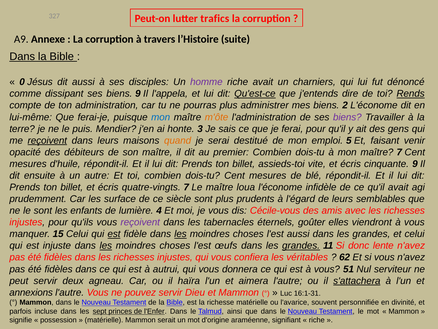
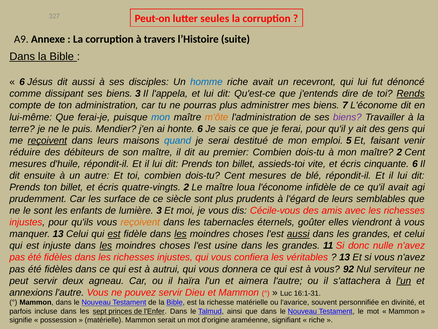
trafics: trafics -> seules
0 at (22, 82): 0 -> 6
homme colour: purple -> blue
charniers: charniers -> recevront
biens 9: 9 -> 3
Qu'est-ce underline: present -> none
2: 2 -> 7
honte 3: 3 -> 6
quand colour: orange -> blue
opacité: opacité -> réduire
maître 7: 7 -> 2
cinquante 9: 9 -> 6
quatre-vingts 7: 7 -> 2
lumière 4: 4 -> 3
reçoivent at (140, 222) colour: purple -> orange
manquer 15: 15 -> 13
aussi at (298, 234) underline: none -> present
œufs: œufs -> usine
grandes at (301, 245) underline: present -> none
lente: lente -> nulle
62 at (345, 257): 62 -> 13
51: 51 -> 92
s'attachera underline: present -> none
l'un at (404, 280) underline: none -> present
